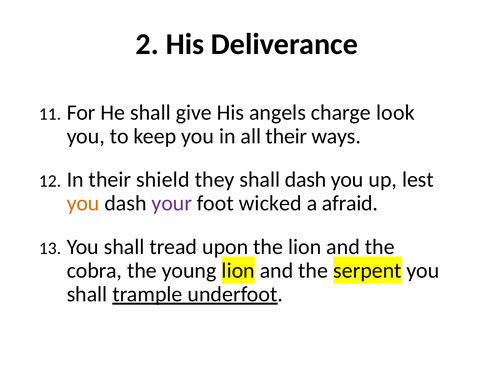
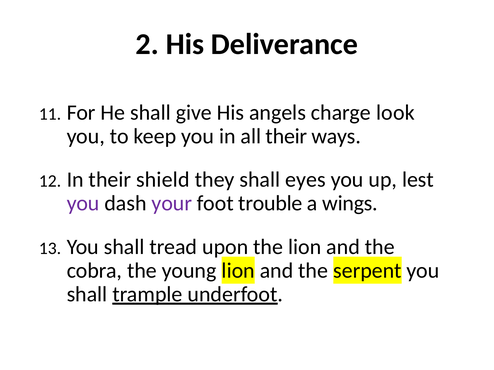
shall dash: dash -> eyes
you at (83, 204) colour: orange -> purple
wicked: wicked -> trouble
afraid: afraid -> wings
